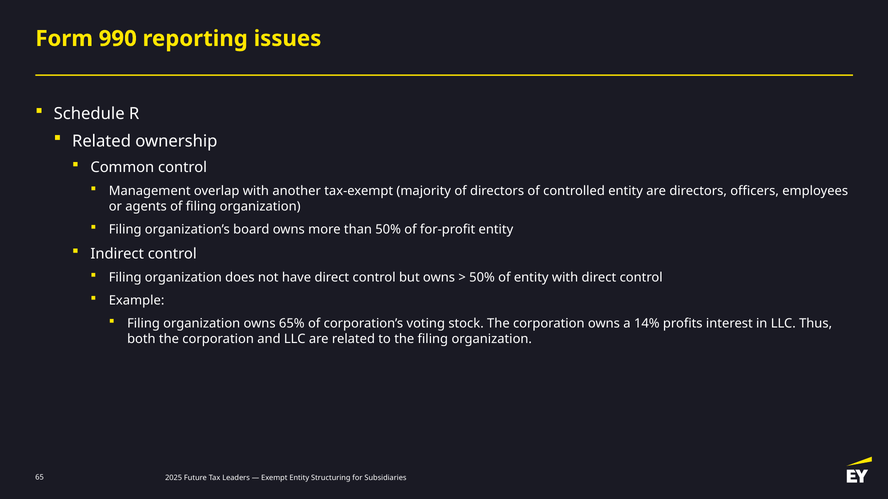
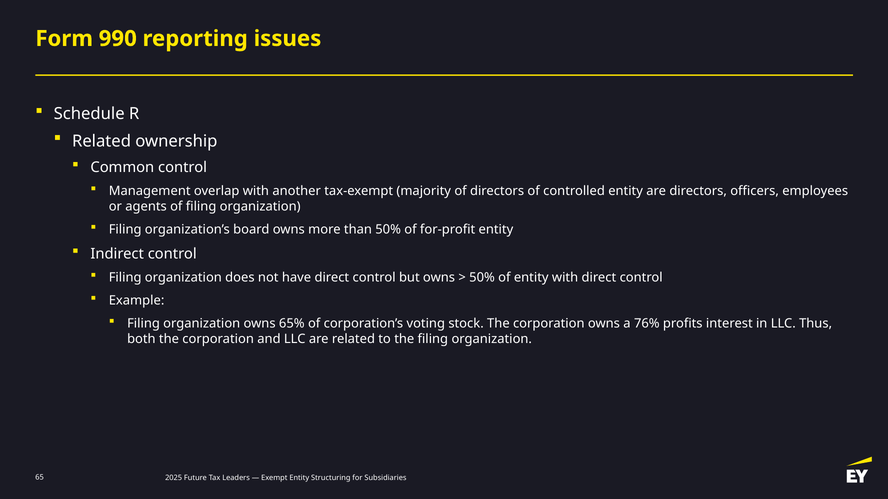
14%: 14% -> 76%
